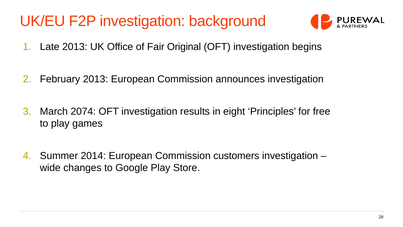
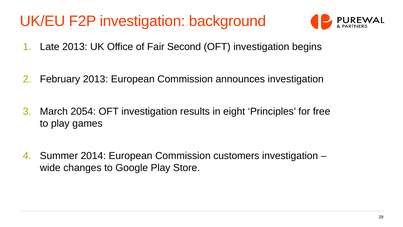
Original: Original -> Second
2074: 2074 -> 2054
